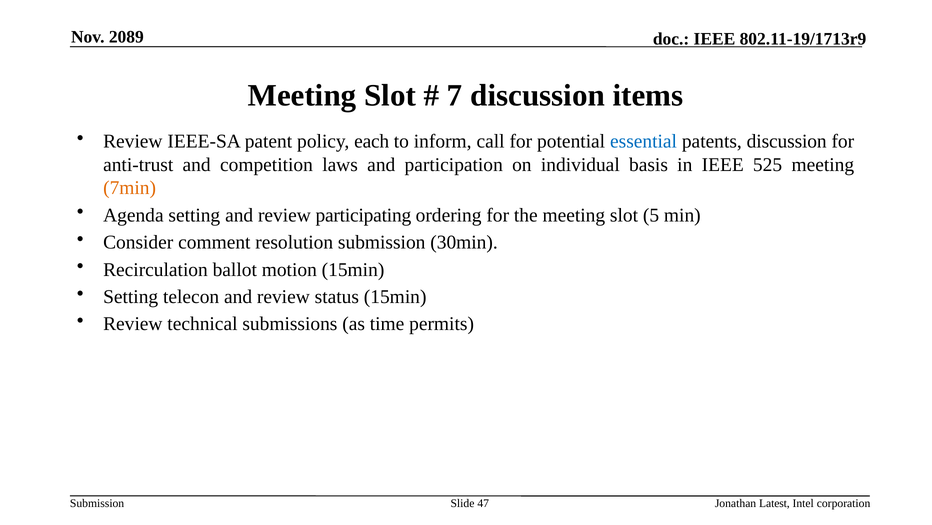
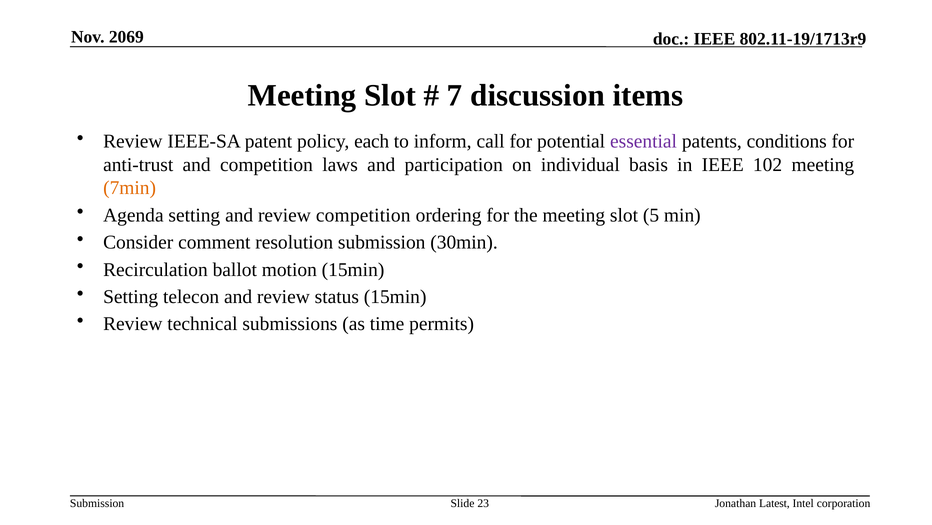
2089: 2089 -> 2069
essential colour: blue -> purple
patents discussion: discussion -> conditions
525: 525 -> 102
review participating: participating -> competition
47: 47 -> 23
